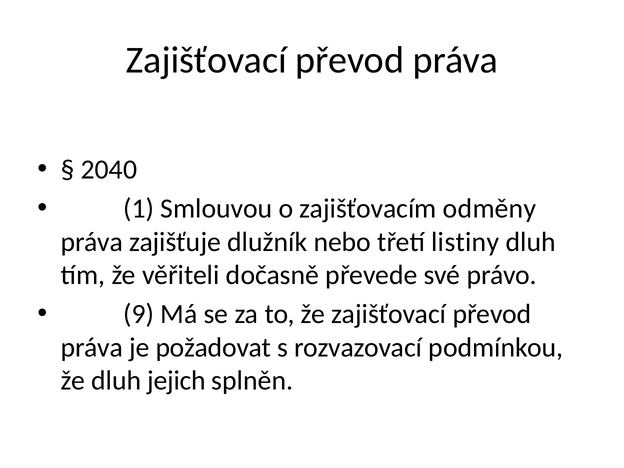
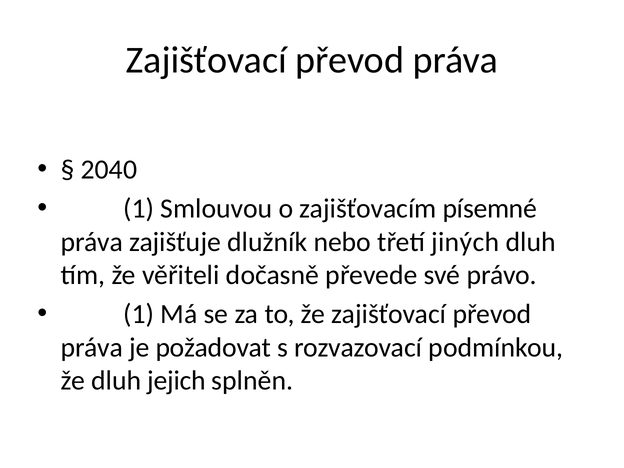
odměny: odměny -> písemné
listiny: listiny -> jiných
9 at (139, 314): 9 -> 1
